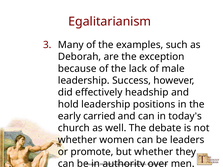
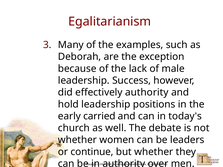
effectively headship: headship -> authority
promote: promote -> continue
